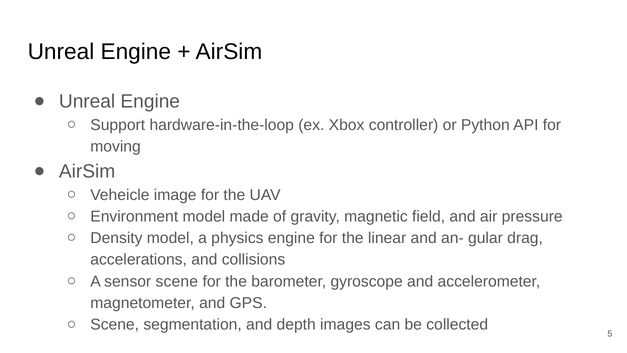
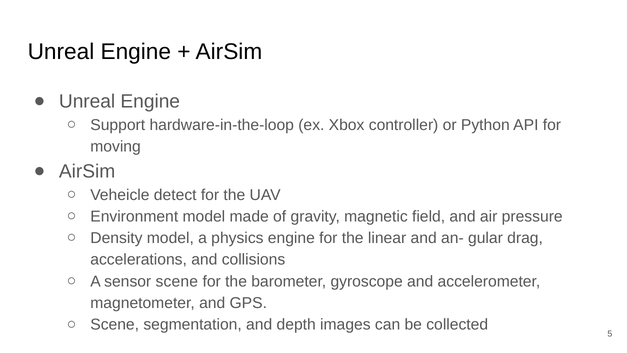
image: image -> detect
